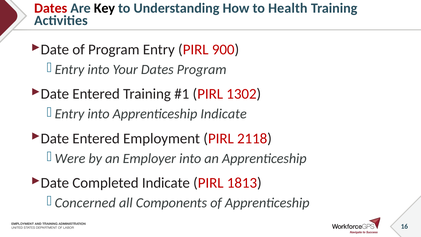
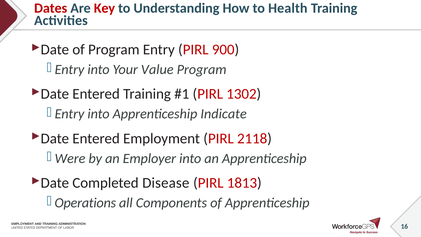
Key colour: black -> red
Your Dates: Dates -> Value
Completed Indicate: Indicate -> Disease
Concerned: Concerned -> Operations
